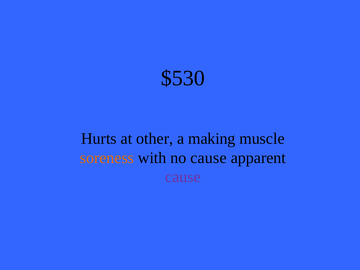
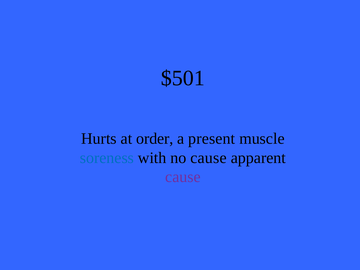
$530: $530 -> $501
other: other -> order
making: making -> present
soreness colour: orange -> blue
